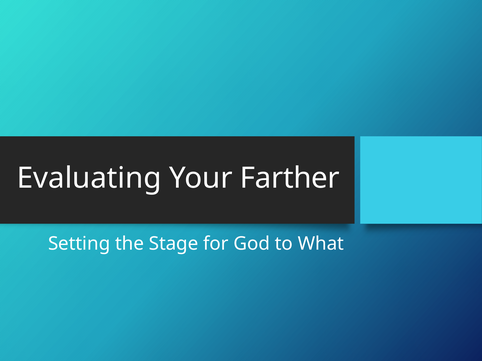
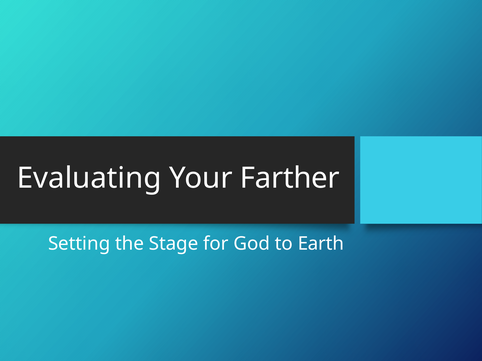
What: What -> Earth
